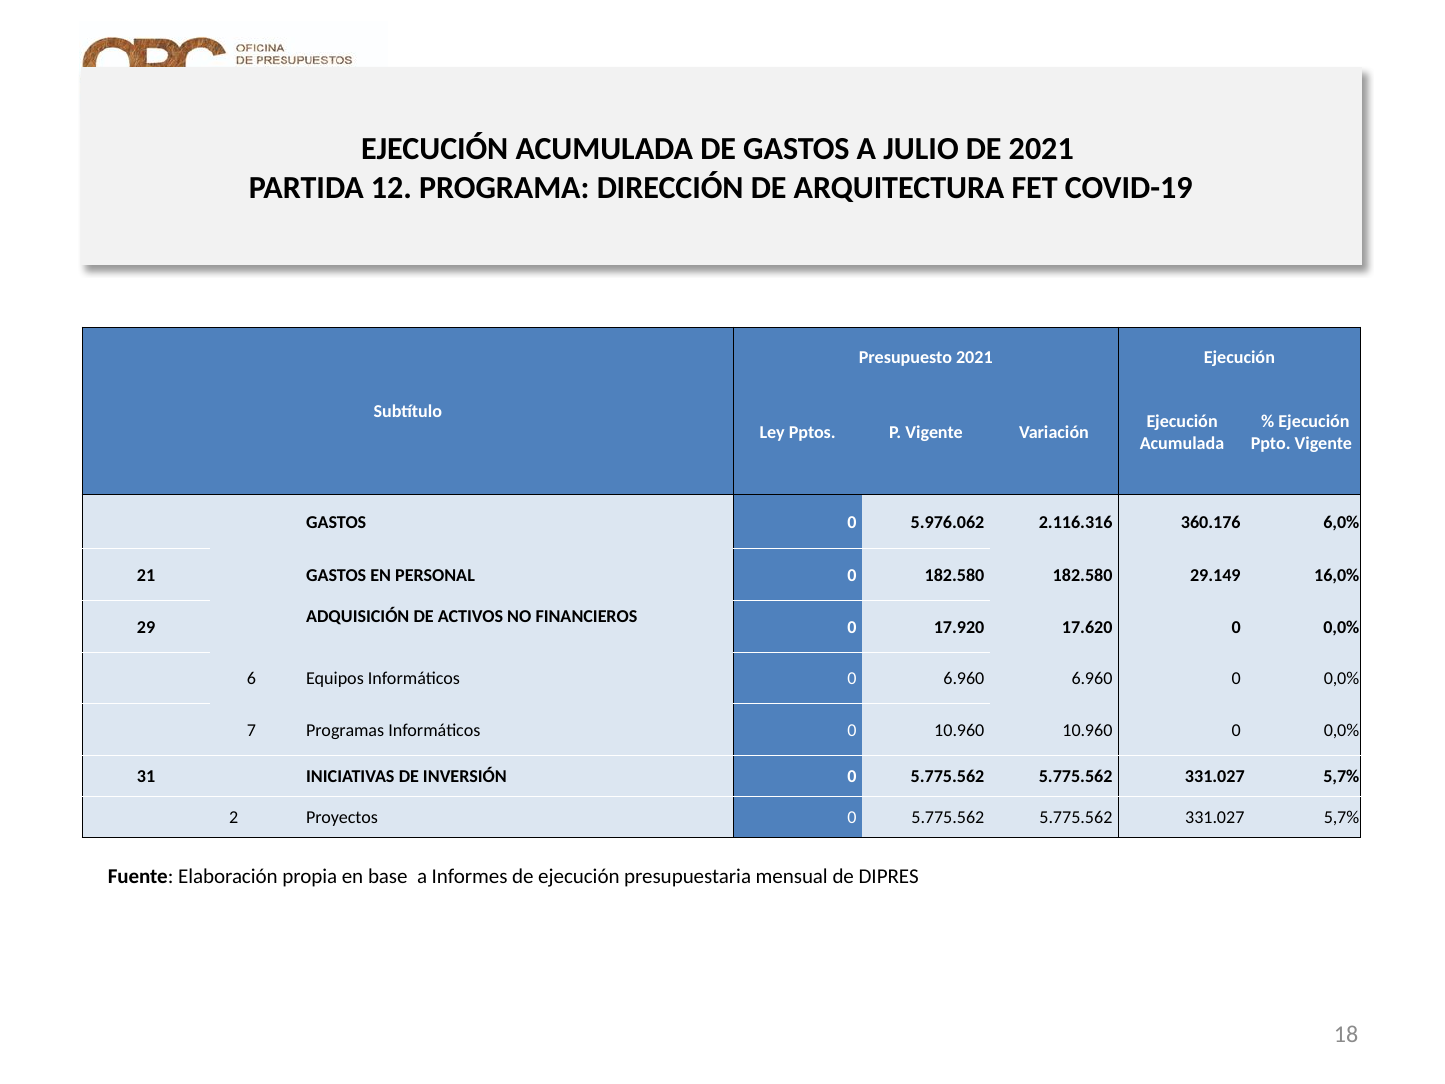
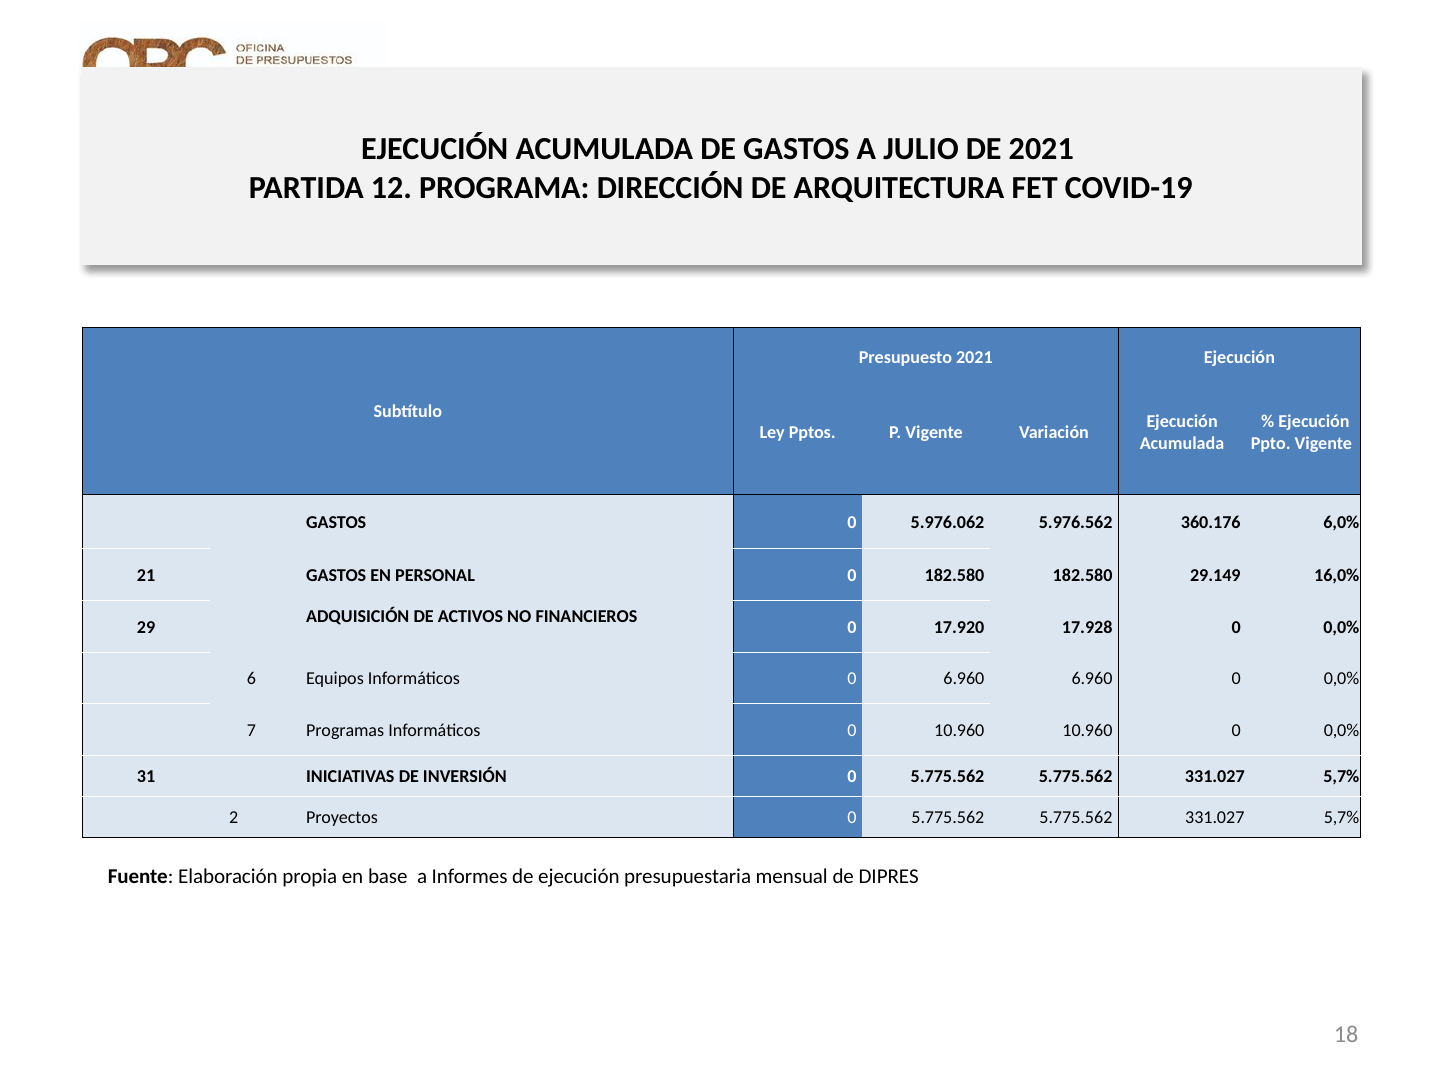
2.116.316: 2.116.316 -> 5.976.562
17.620: 17.620 -> 17.928
